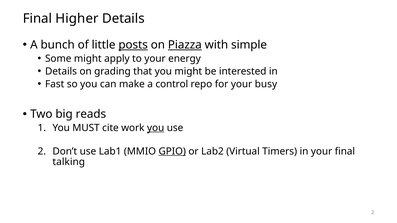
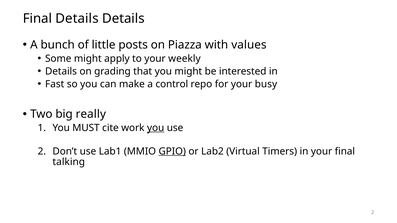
Final Higher: Higher -> Details
posts underline: present -> none
Piazza underline: present -> none
simple: simple -> values
energy: energy -> weekly
reads: reads -> really
